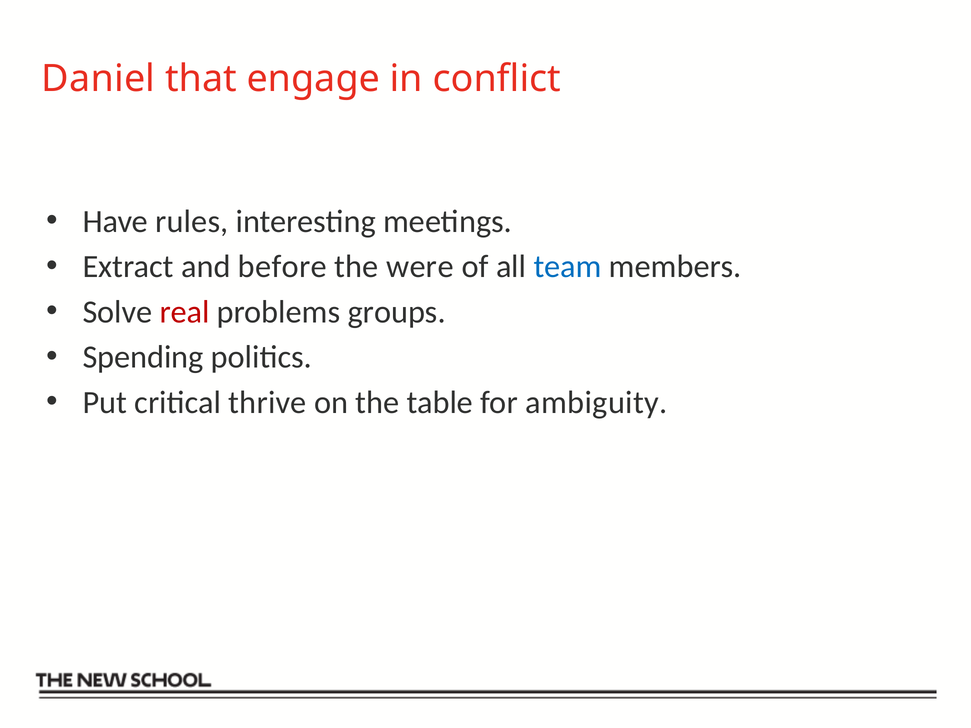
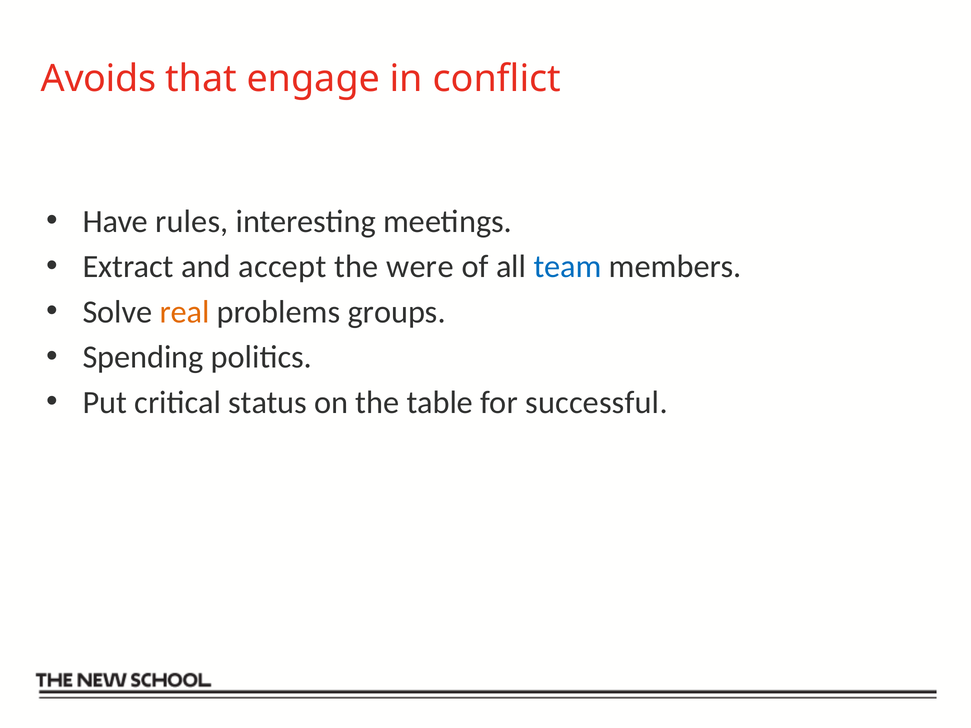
Daniel: Daniel -> Avoids
before: before -> accept
real colour: red -> orange
thrive: thrive -> status
ambiguity: ambiguity -> successful
